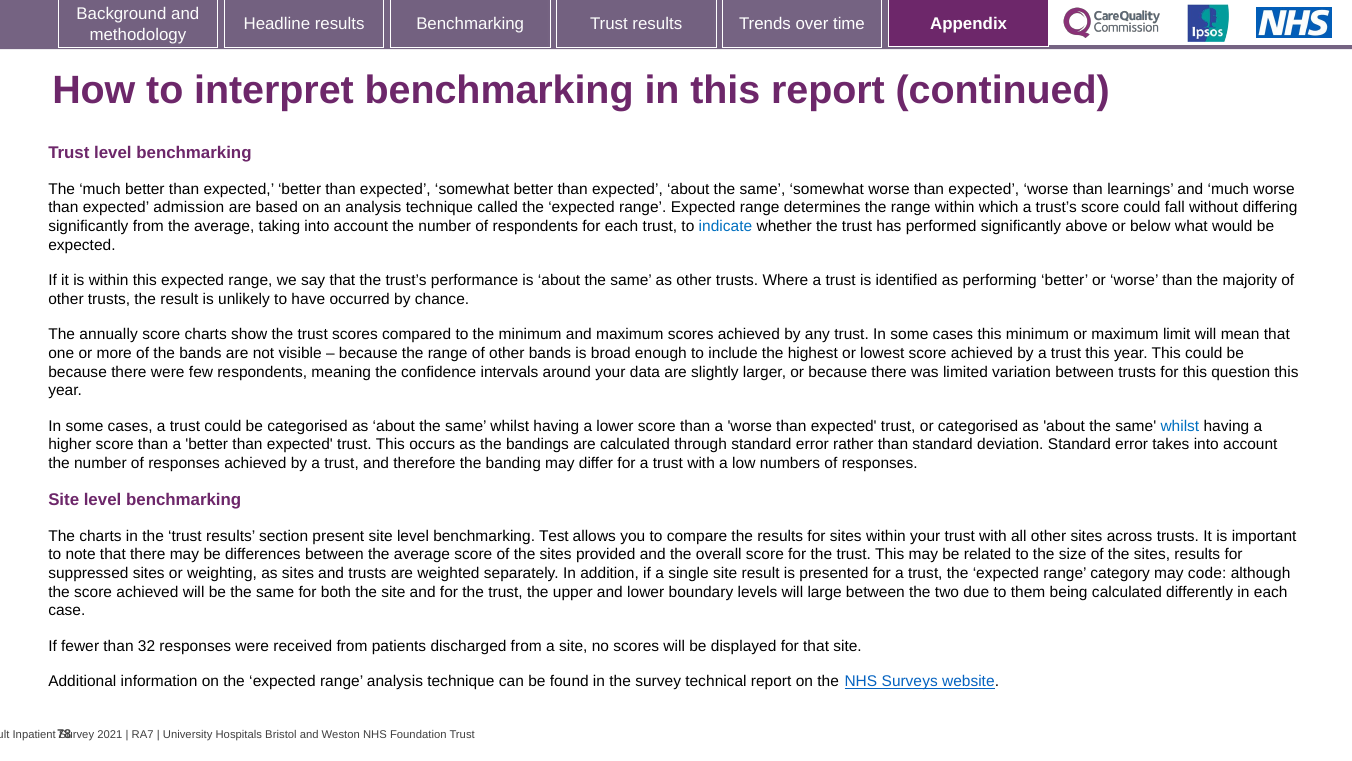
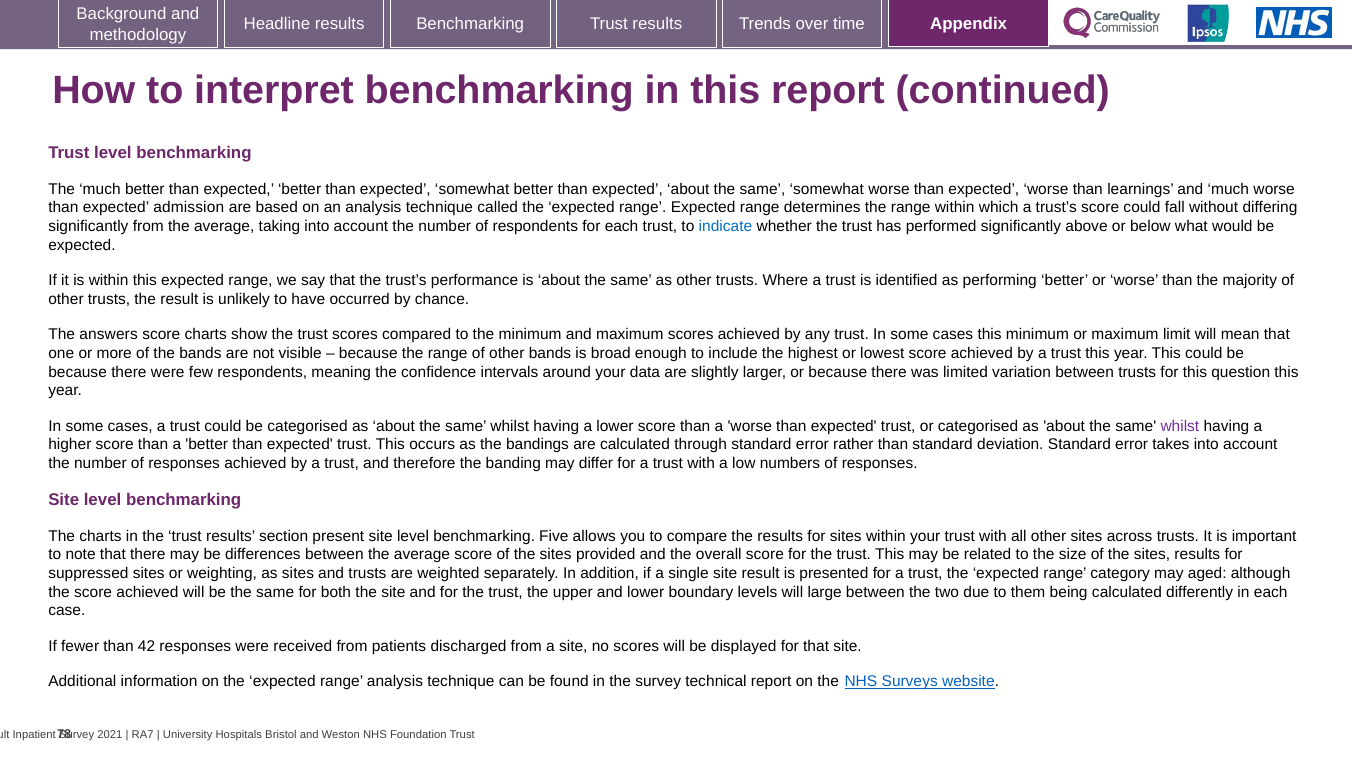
annually: annually -> answers
whilst at (1180, 426) colour: blue -> purple
Test: Test -> Five
code: code -> aged
32: 32 -> 42
